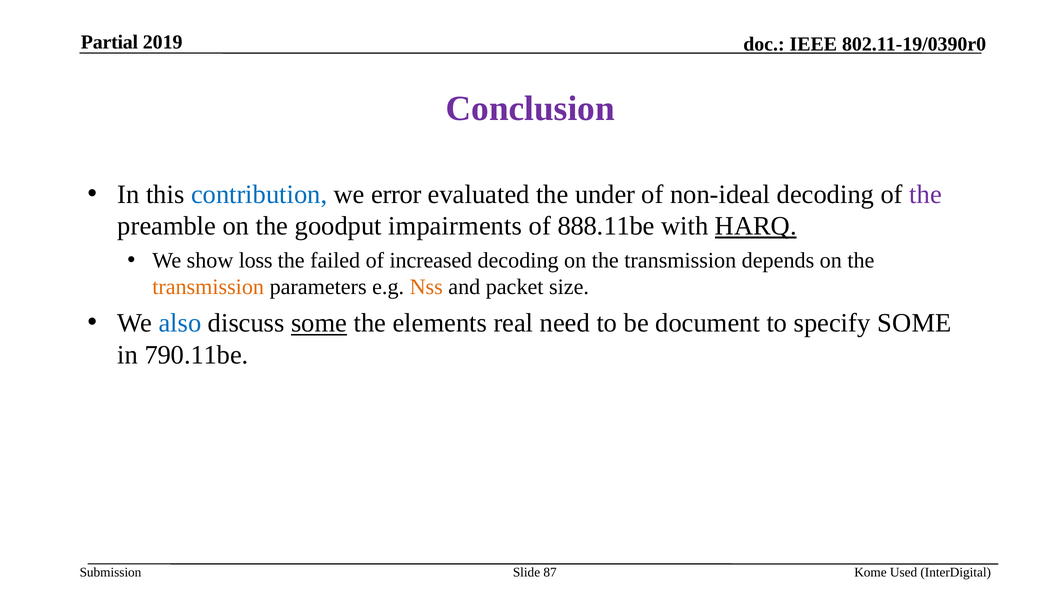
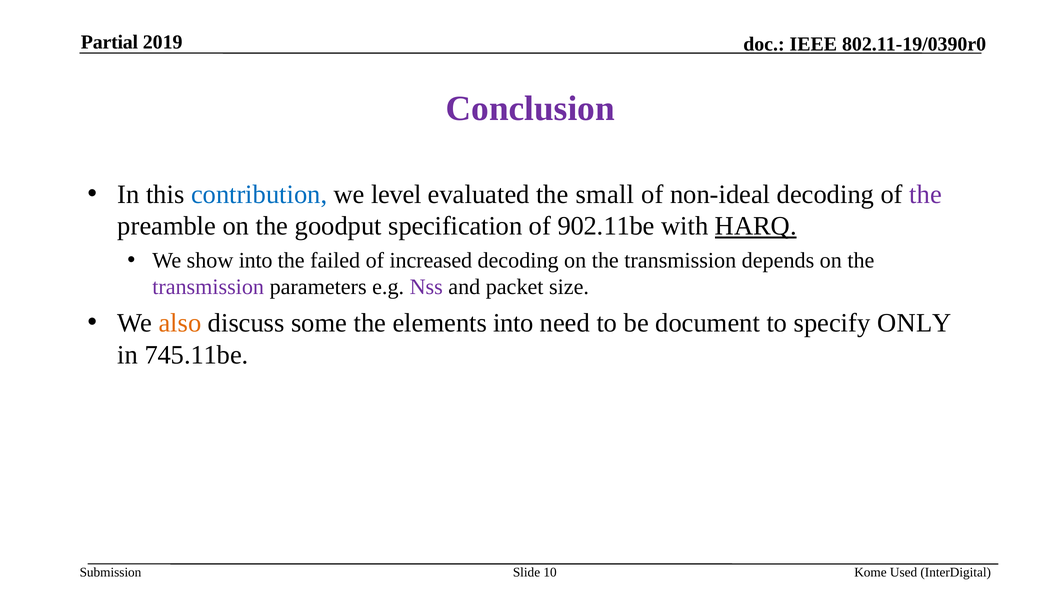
error: error -> level
under: under -> small
impairments: impairments -> specification
888.11be: 888.11be -> 902.11be
show loss: loss -> into
transmission at (208, 287) colour: orange -> purple
Nss colour: orange -> purple
also colour: blue -> orange
some at (319, 323) underline: present -> none
elements real: real -> into
specify SOME: SOME -> ONLY
790.11be: 790.11be -> 745.11be
87: 87 -> 10
